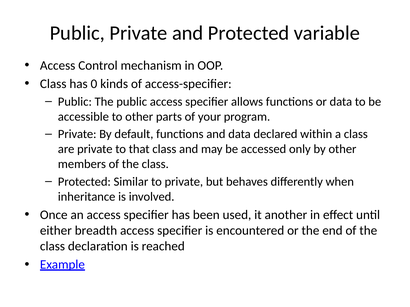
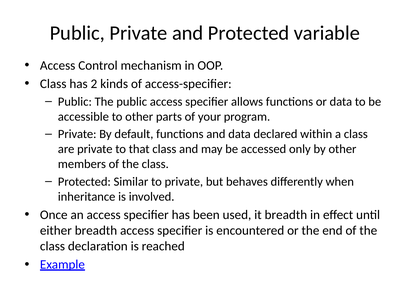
0: 0 -> 2
it another: another -> breadth
